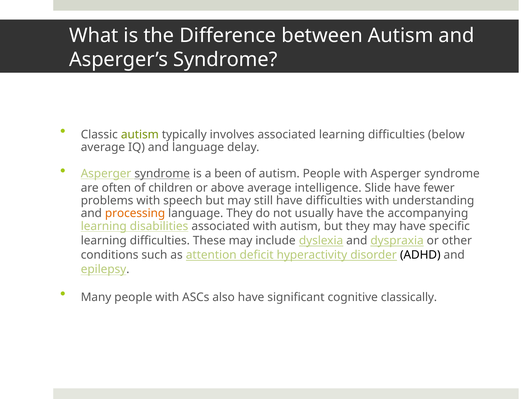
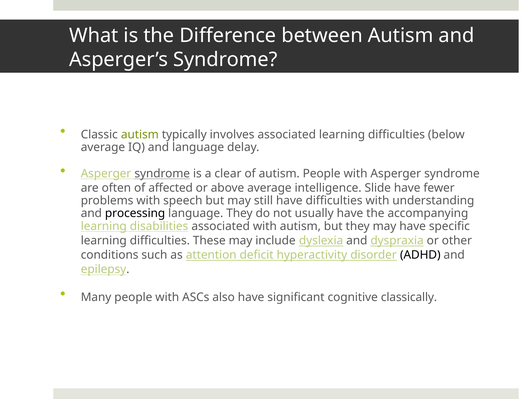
been: been -> clear
children: children -> affected
processing colour: orange -> black
